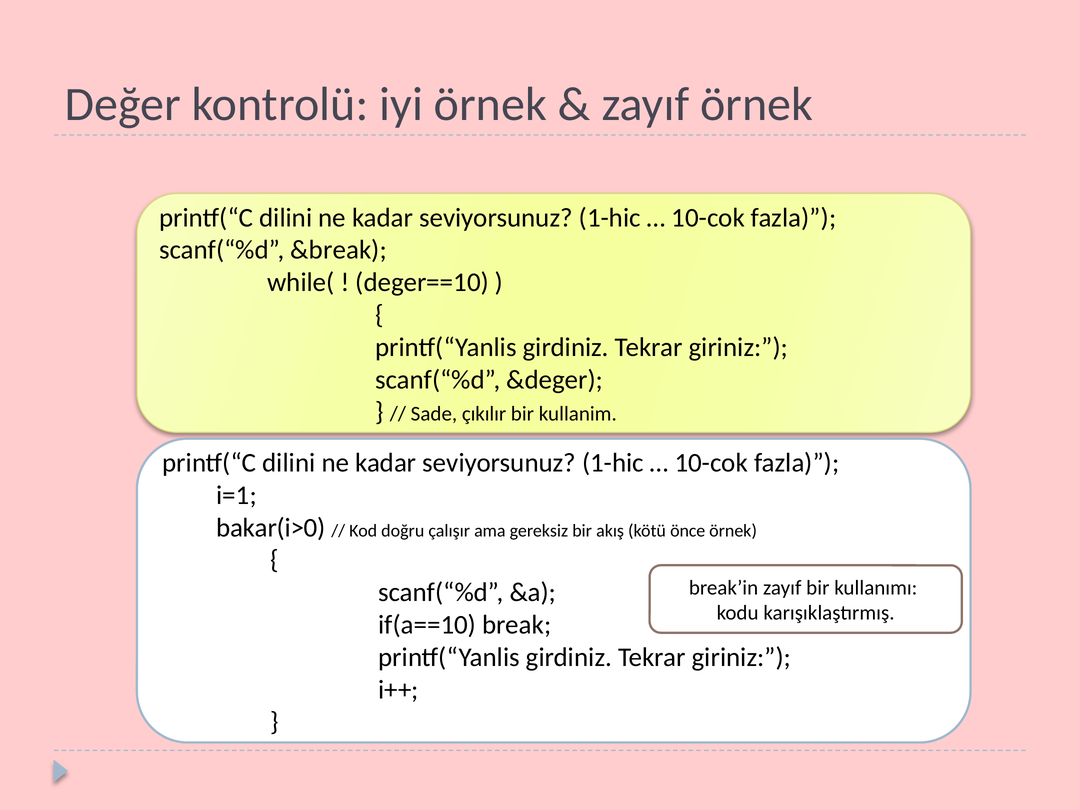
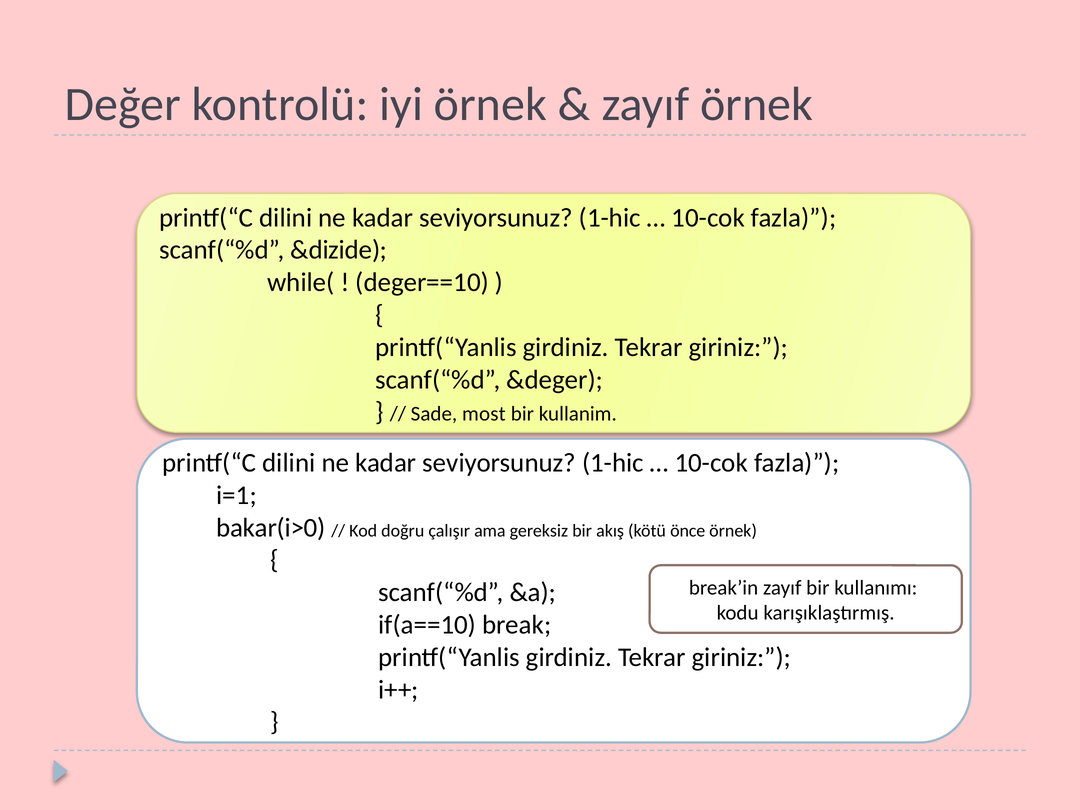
&break: &break -> &dizide
çıkılır: çıkılır -> most
